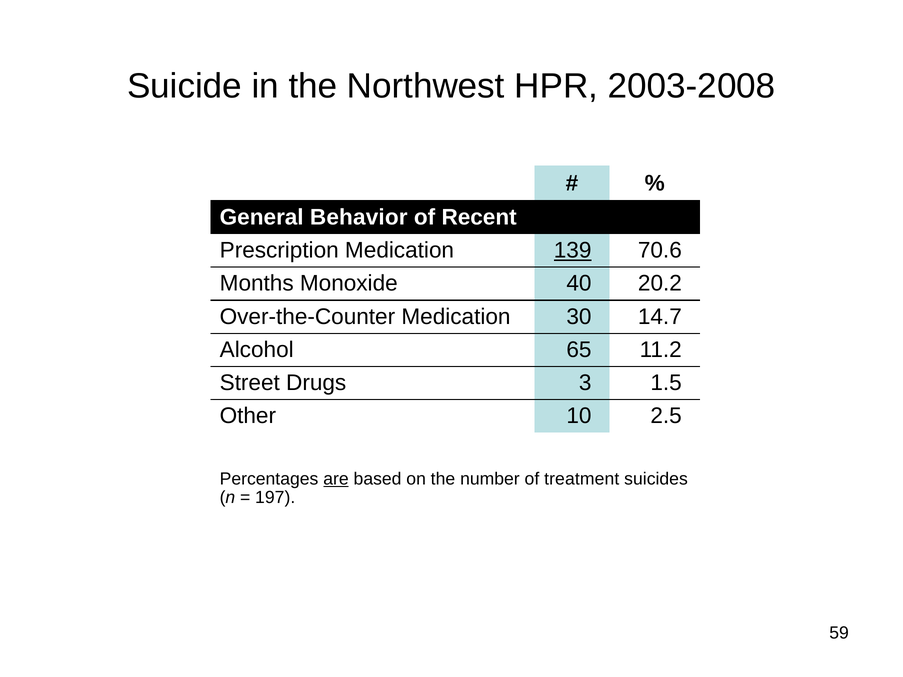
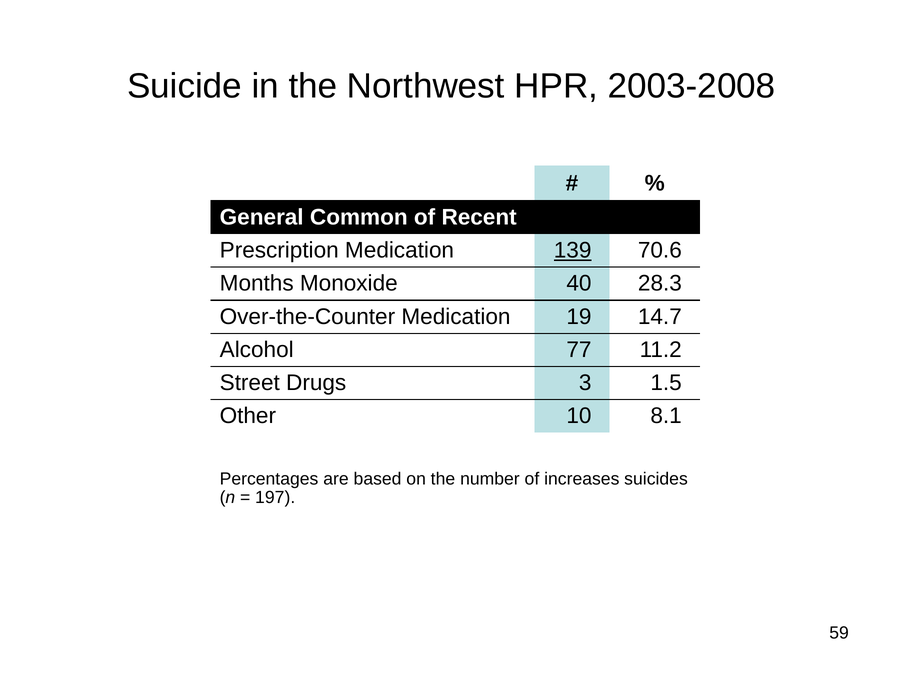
Behavior: Behavior -> Common
20.2: 20.2 -> 28.3
30: 30 -> 19
65: 65 -> 77
2.5: 2.5 -> 8.1
are underline: present -> none
treatment: treatment -> increases
